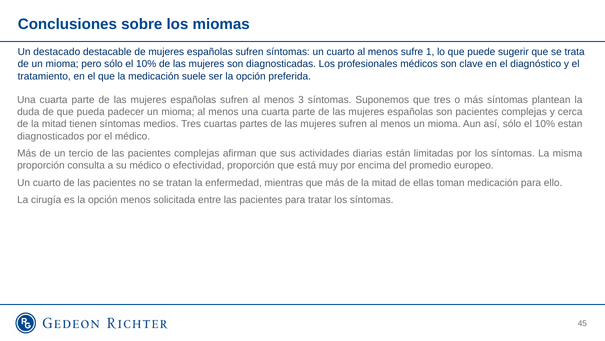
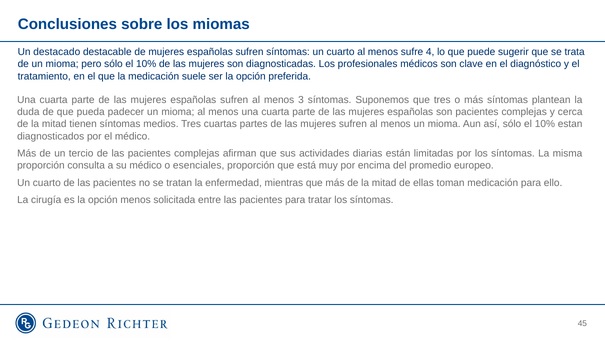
1: 1 -> 4
efectividad: efectividad -> esenciales
